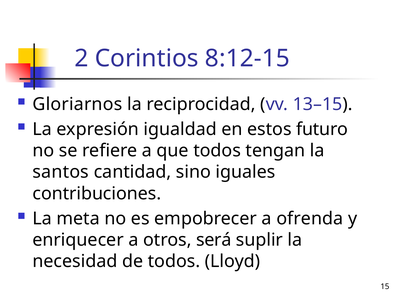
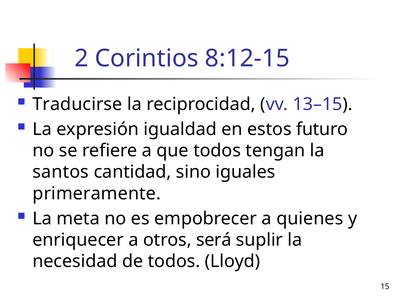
Gloriarnos: Gloriarnos -> Traducirse
contribuciones: contribuciones -> primeramente
ofrenda: ofrenda -> quienes
